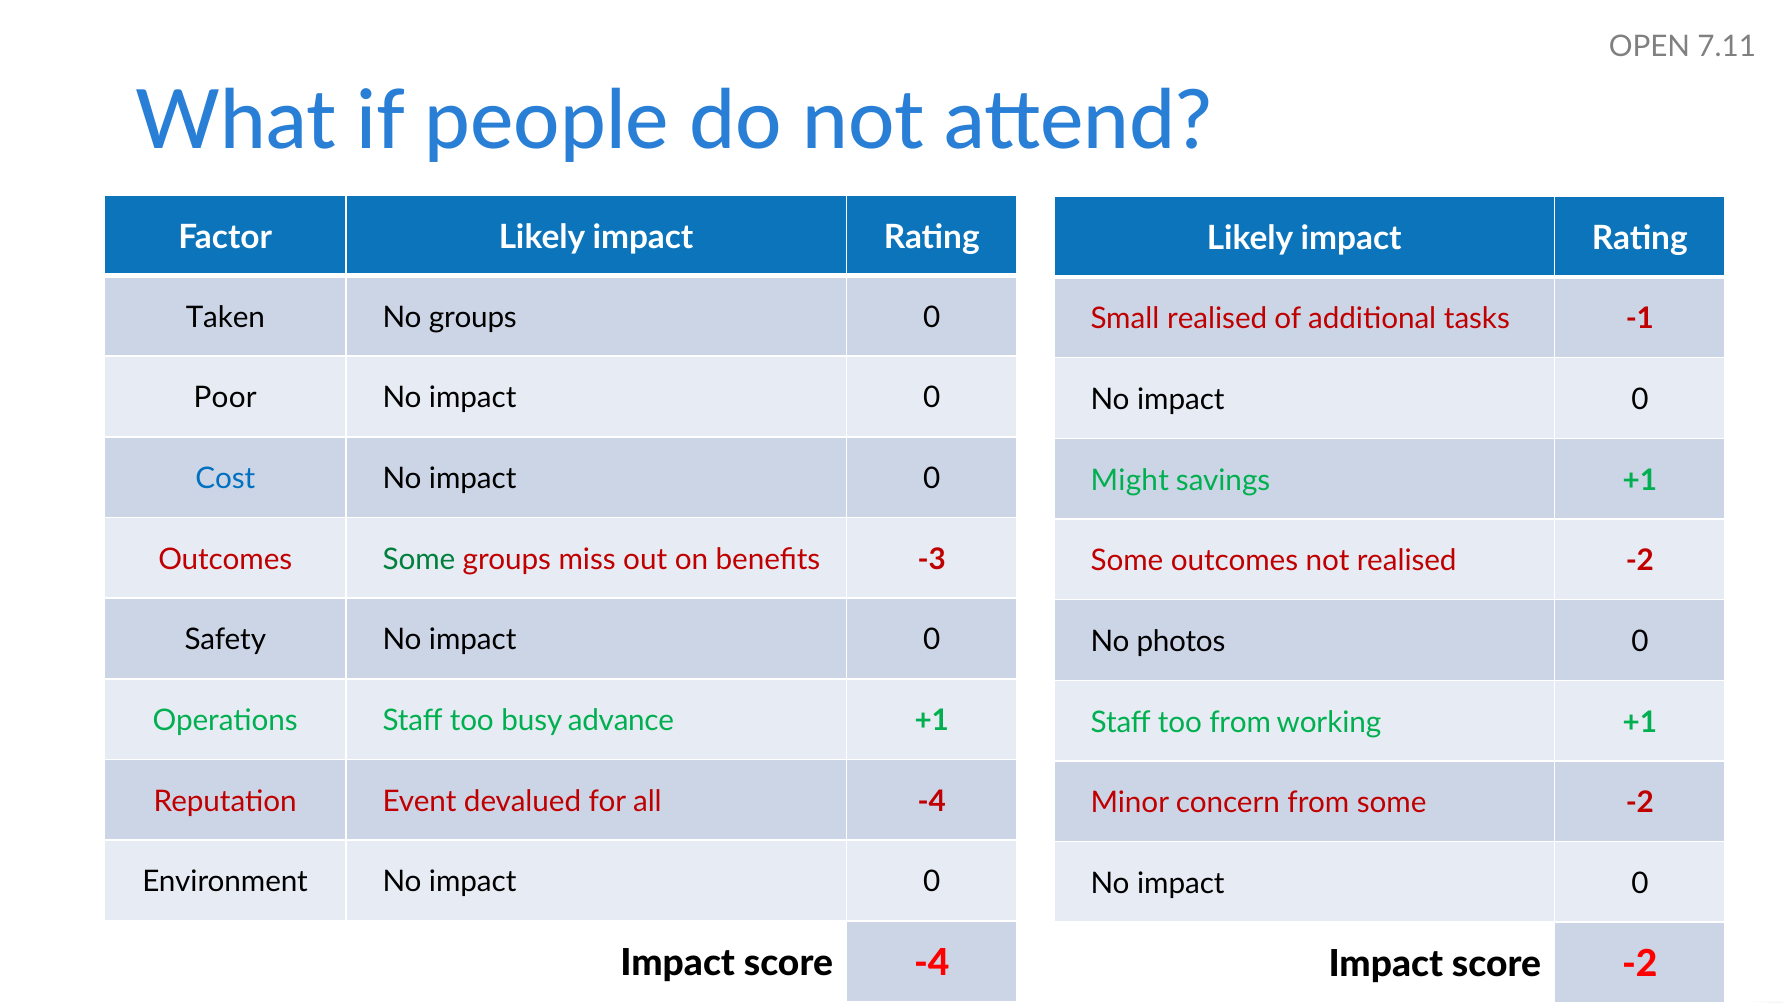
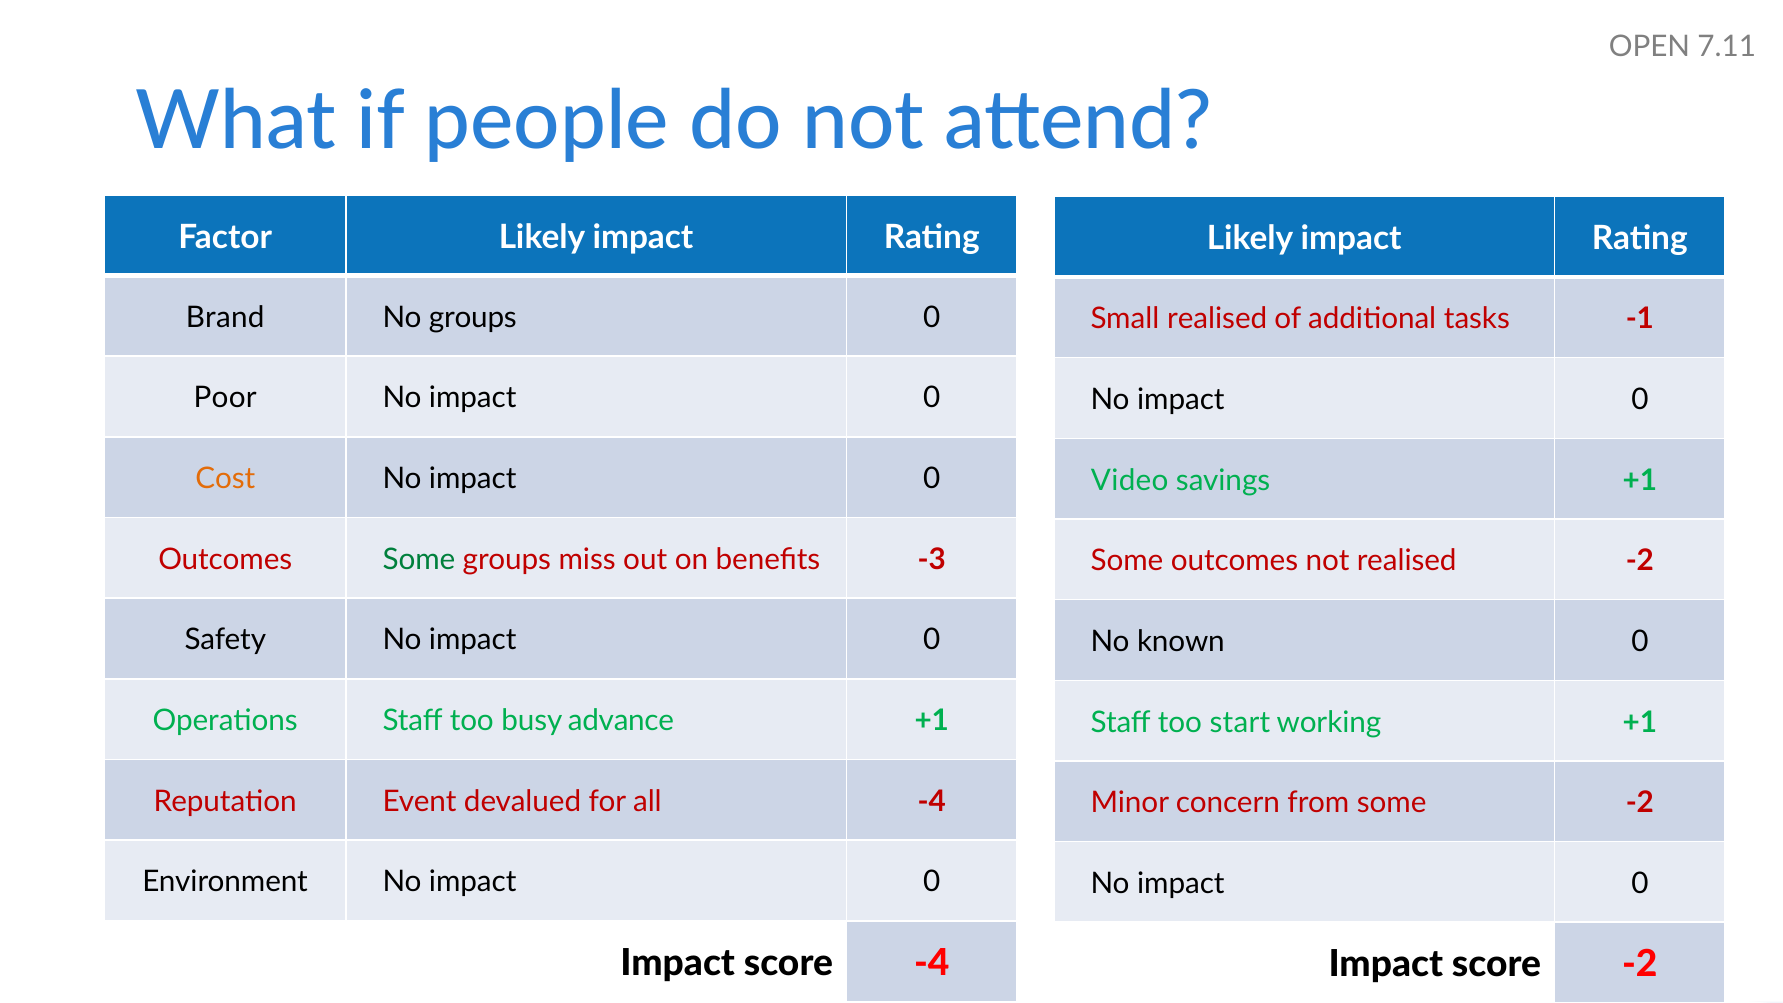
Taken: Taken -> Brand
Cost colour: blue -> orange
Might: Might -> Video
photos: photos -> known
too from: from -> start
